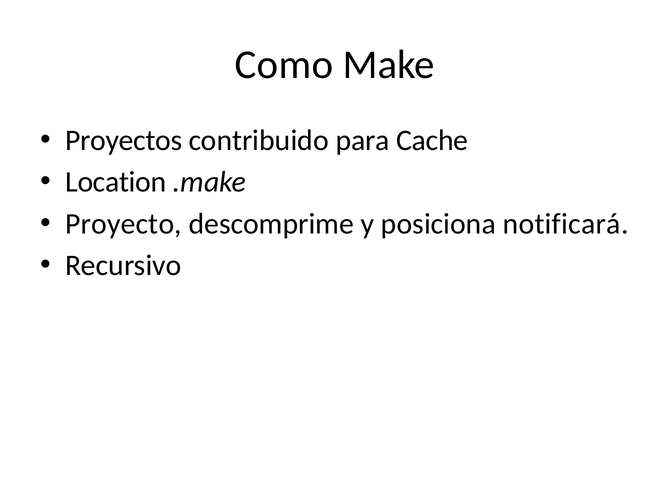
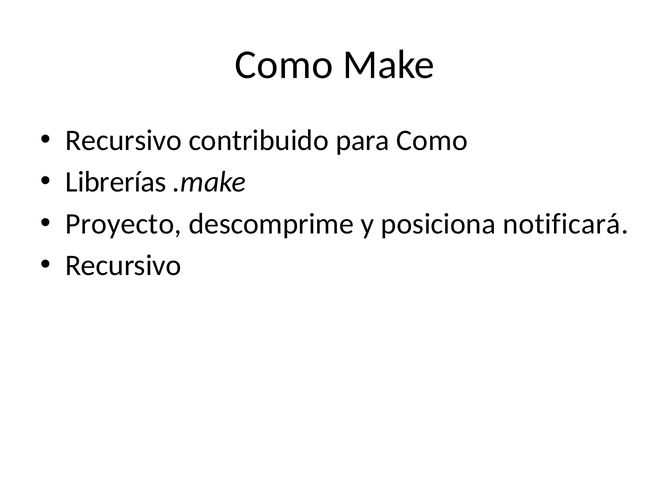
Proyectos at (124, 141): Proyectos -> Recursivo
para Cache: Cache -> Como
Location: Location -> Librerías
